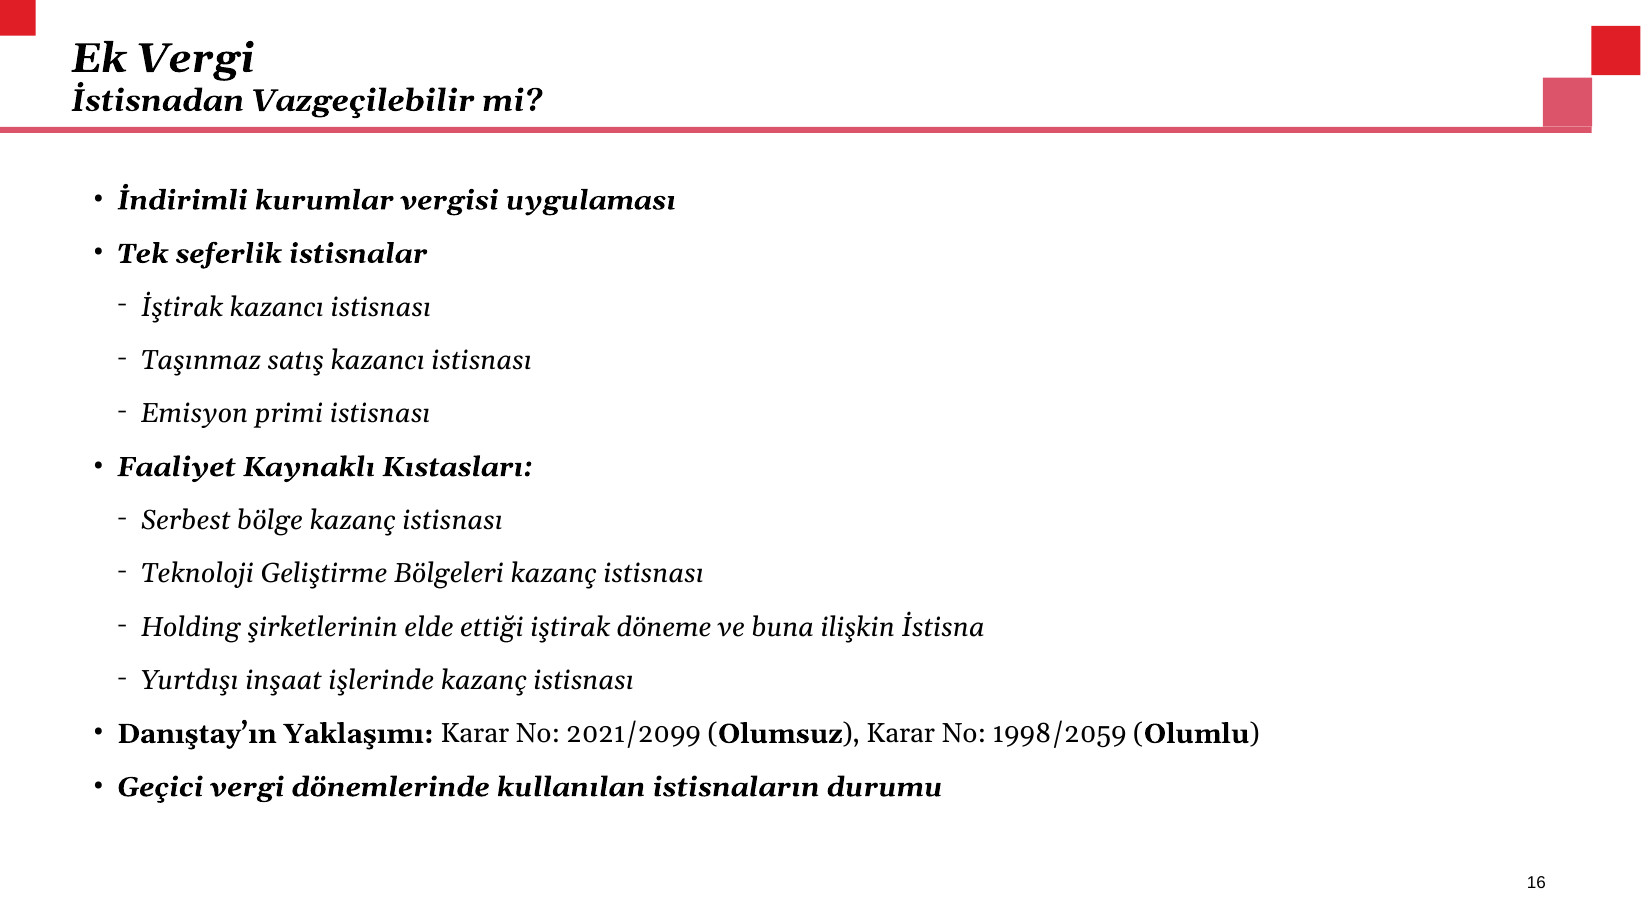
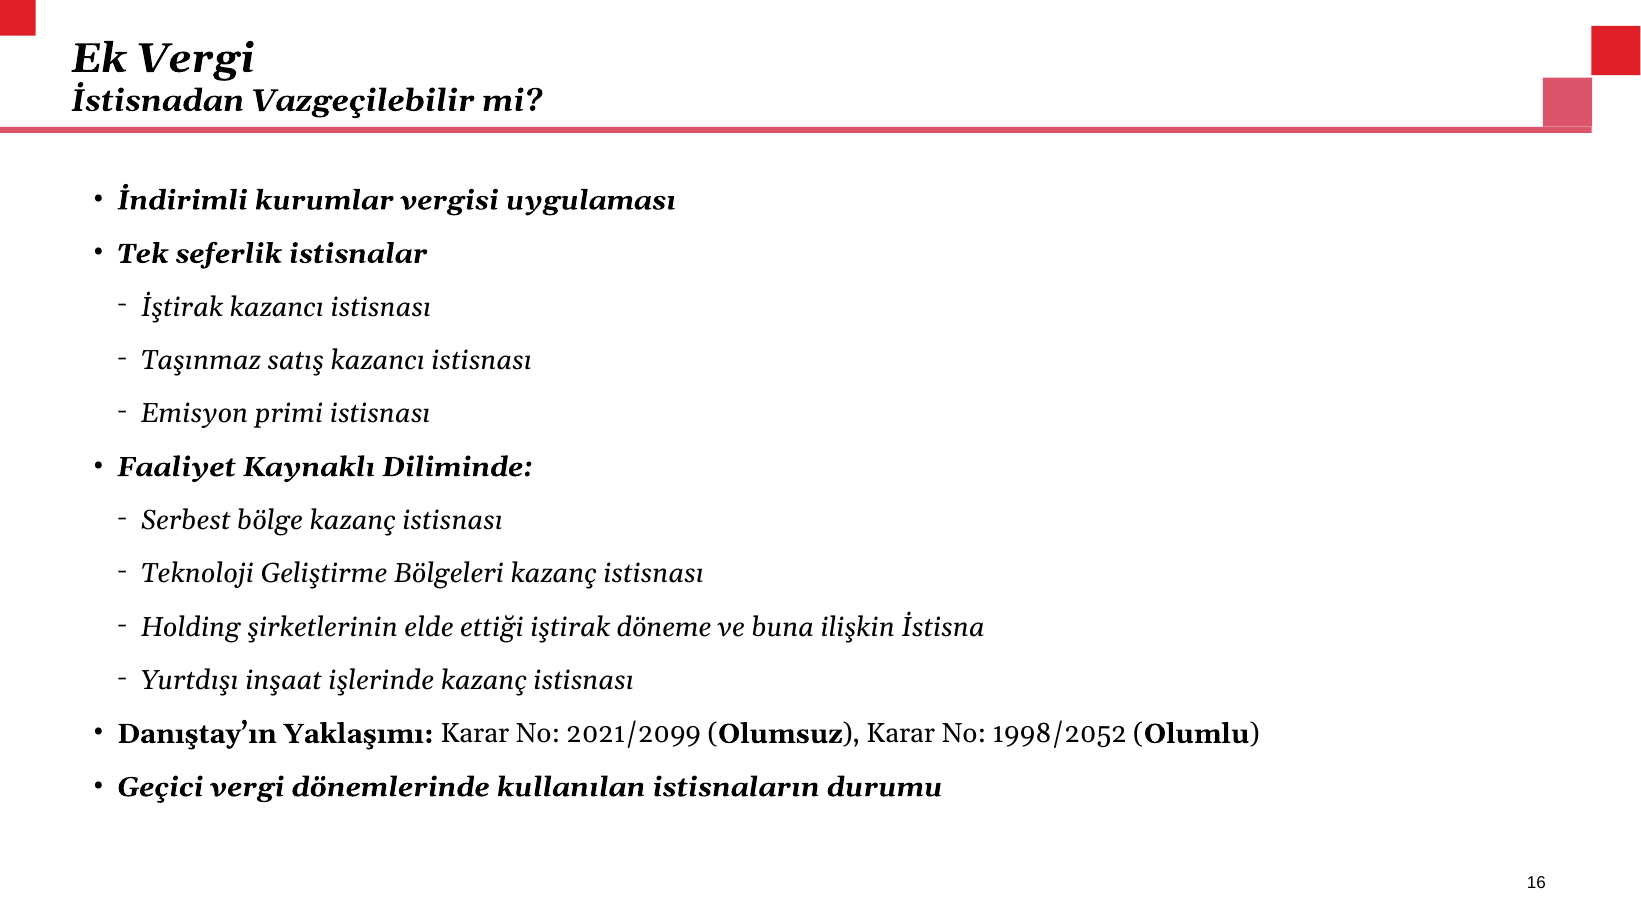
Kıstasları: Kıstasları -> Diliminde
1998/2059: 1998/2059 -> 1998/2052
